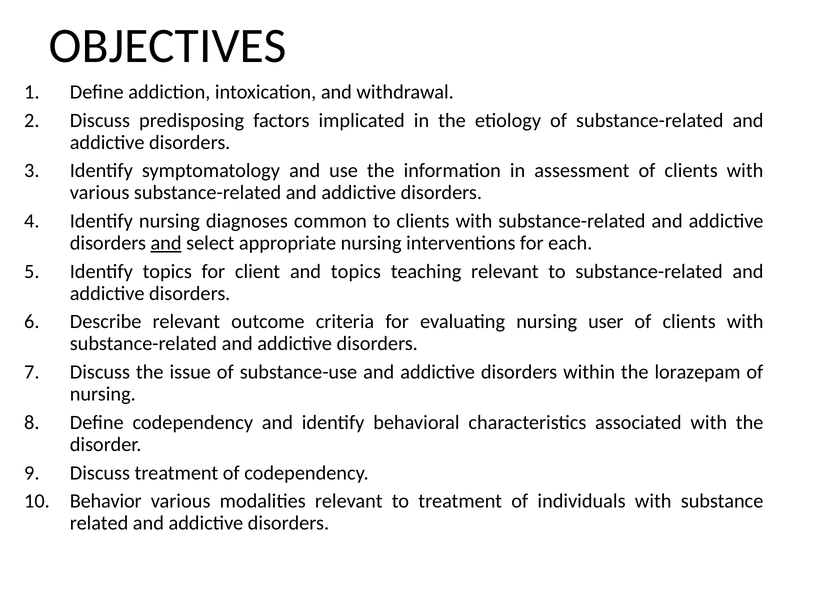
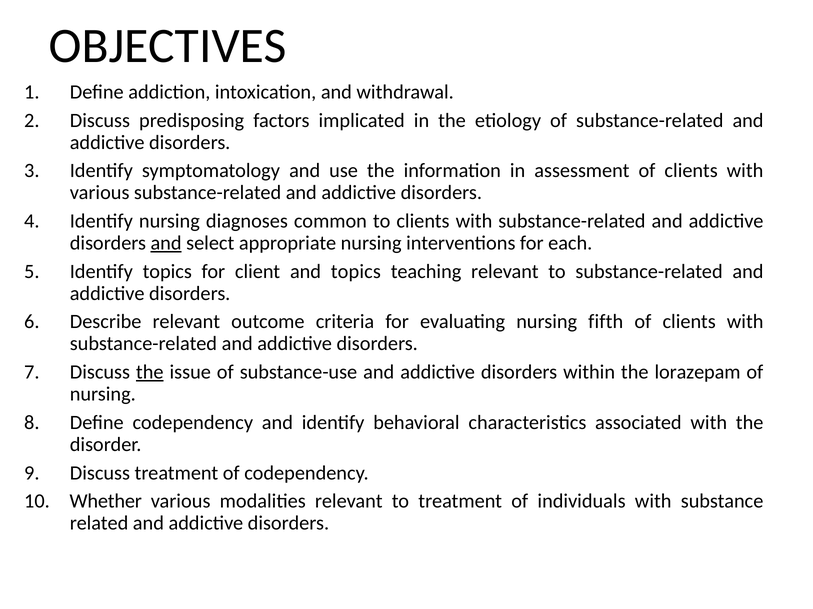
user: user -> fifth
the at (150, 373) underline: none -> present
Behavior: Behavior -> Whether
